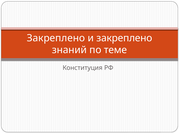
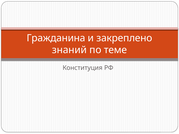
Закреплено at (56, 38): Закреплено -> Гражданина
